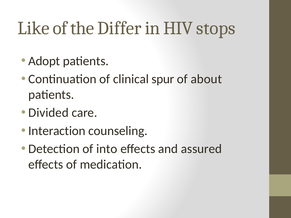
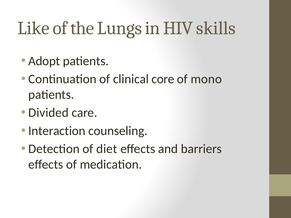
Differ: Differ -> Lungs
stops: stops -> skills
spur: spur -> core
about: about -> mono
into: into -> diet
assured: assured -> barriers
